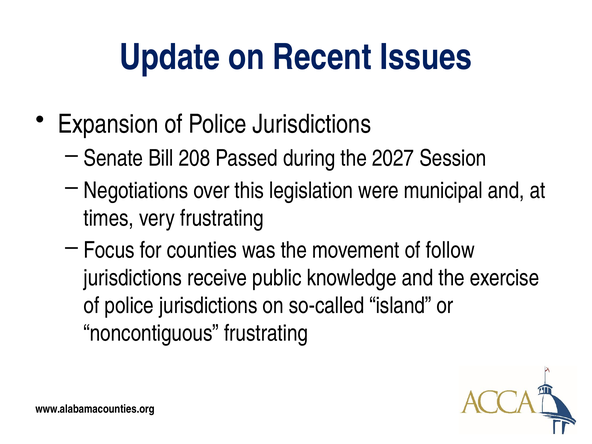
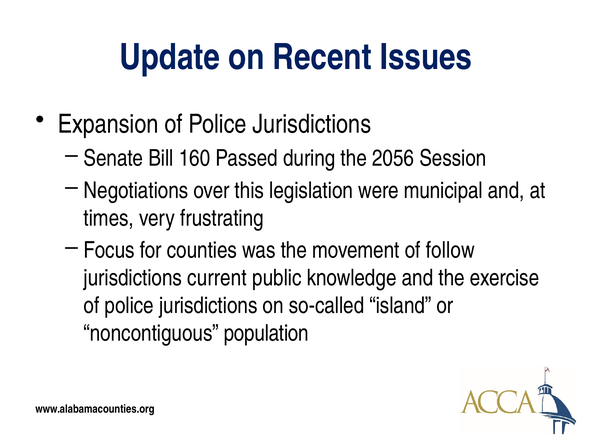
208: 208 -> 160
2027: 2027 -> 2056
receive: receive -> current
noncontiguous frustrating: frustrating -> population
